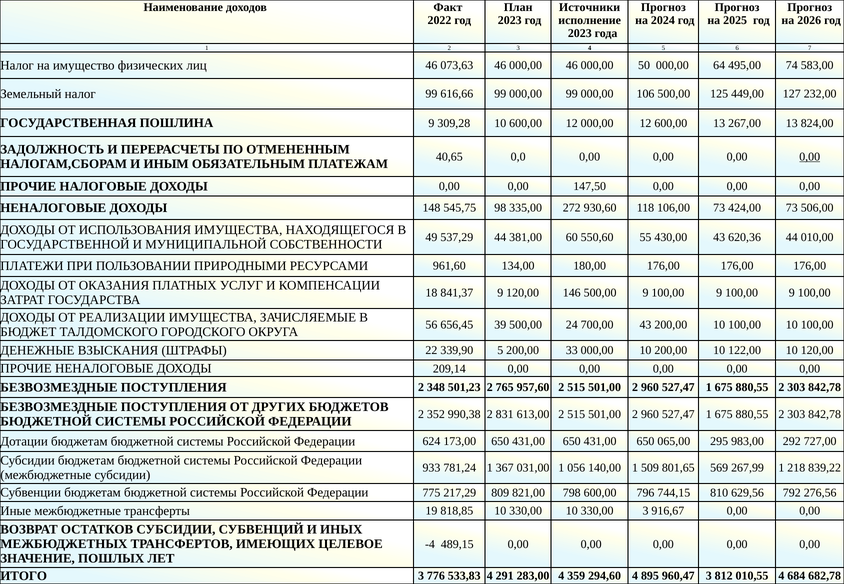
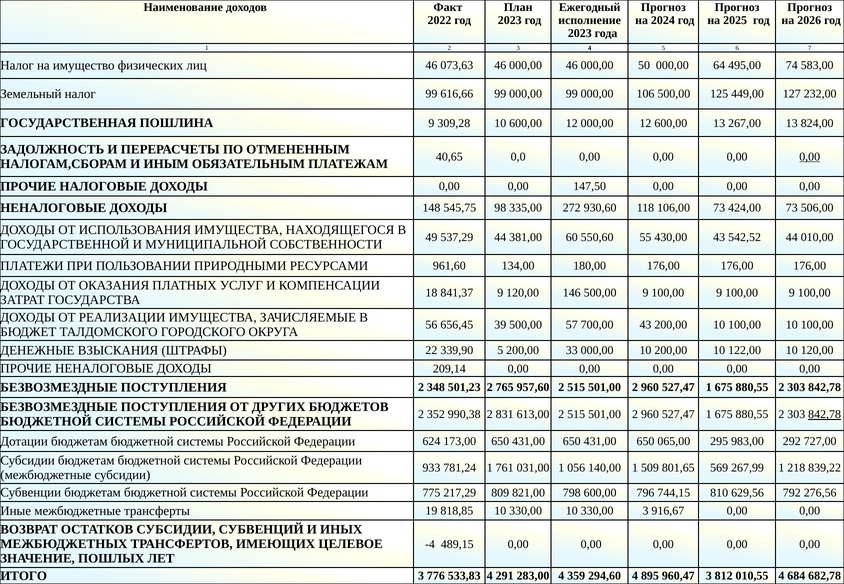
Источники: Источники -> Ежегодный
620,36: 620,36 -> 542,52
24: 24 -> 57
842,78 at (825, 415) underline: none -> present
367: 367 -> 761
